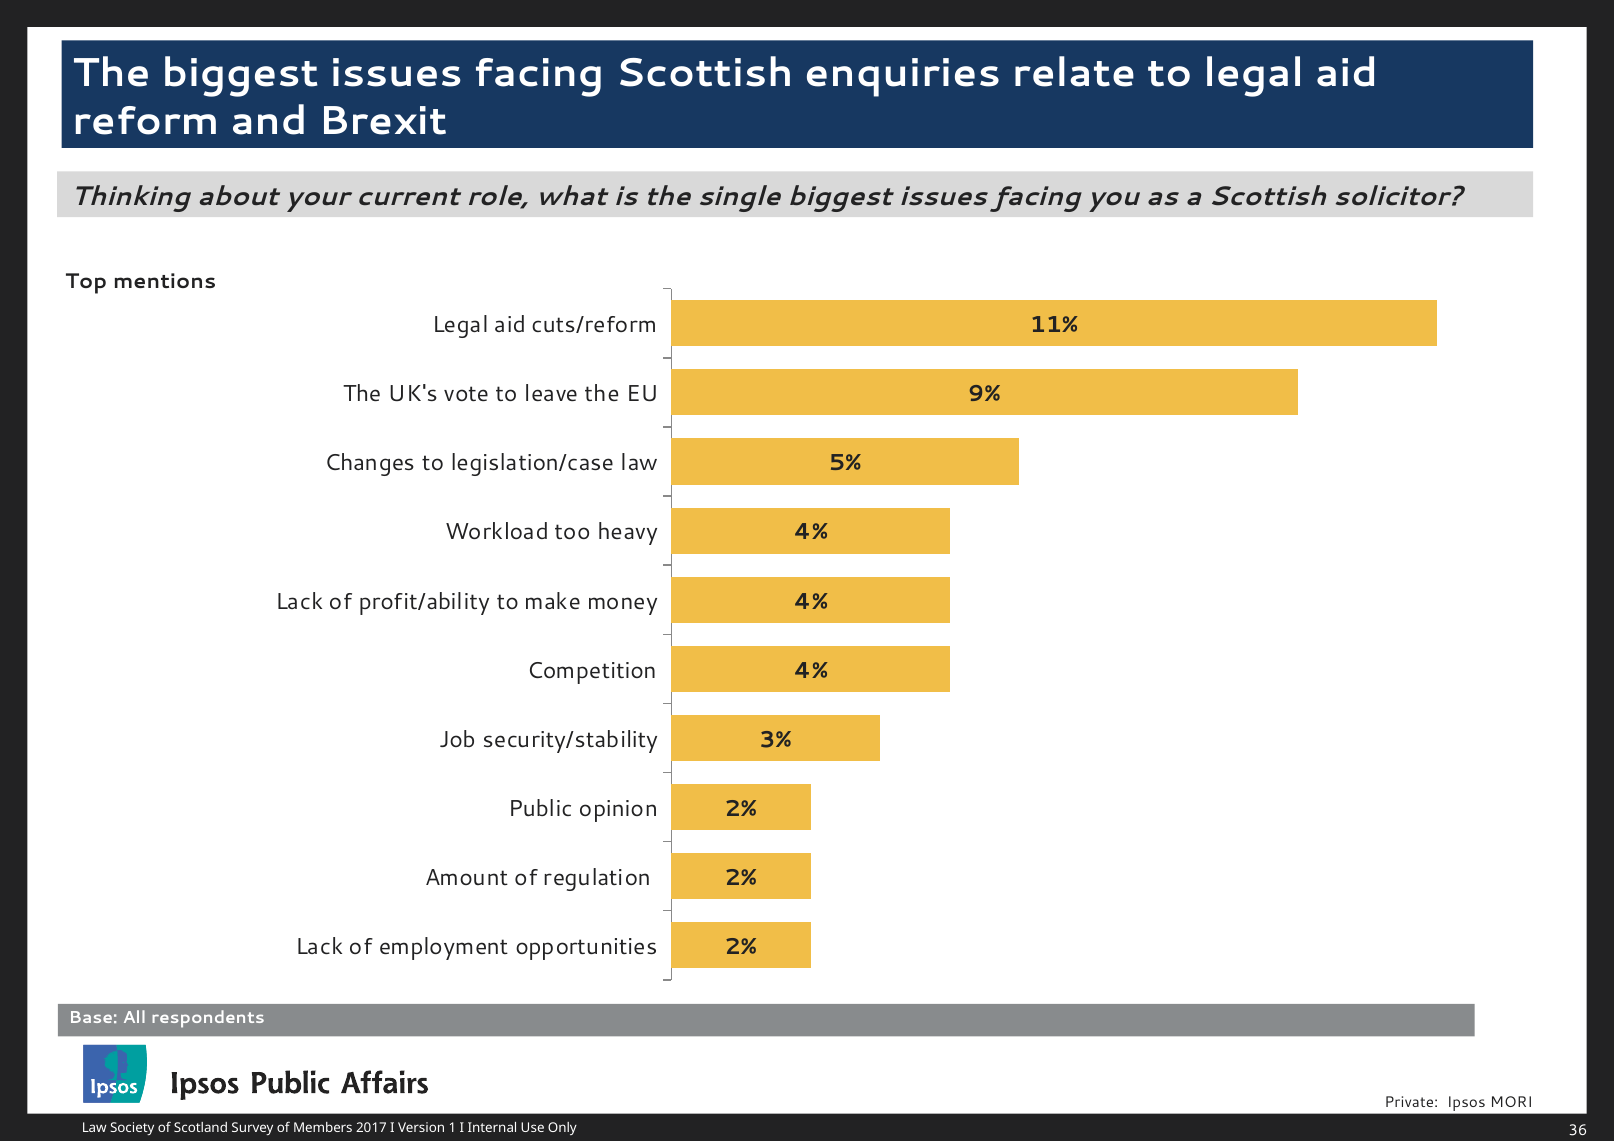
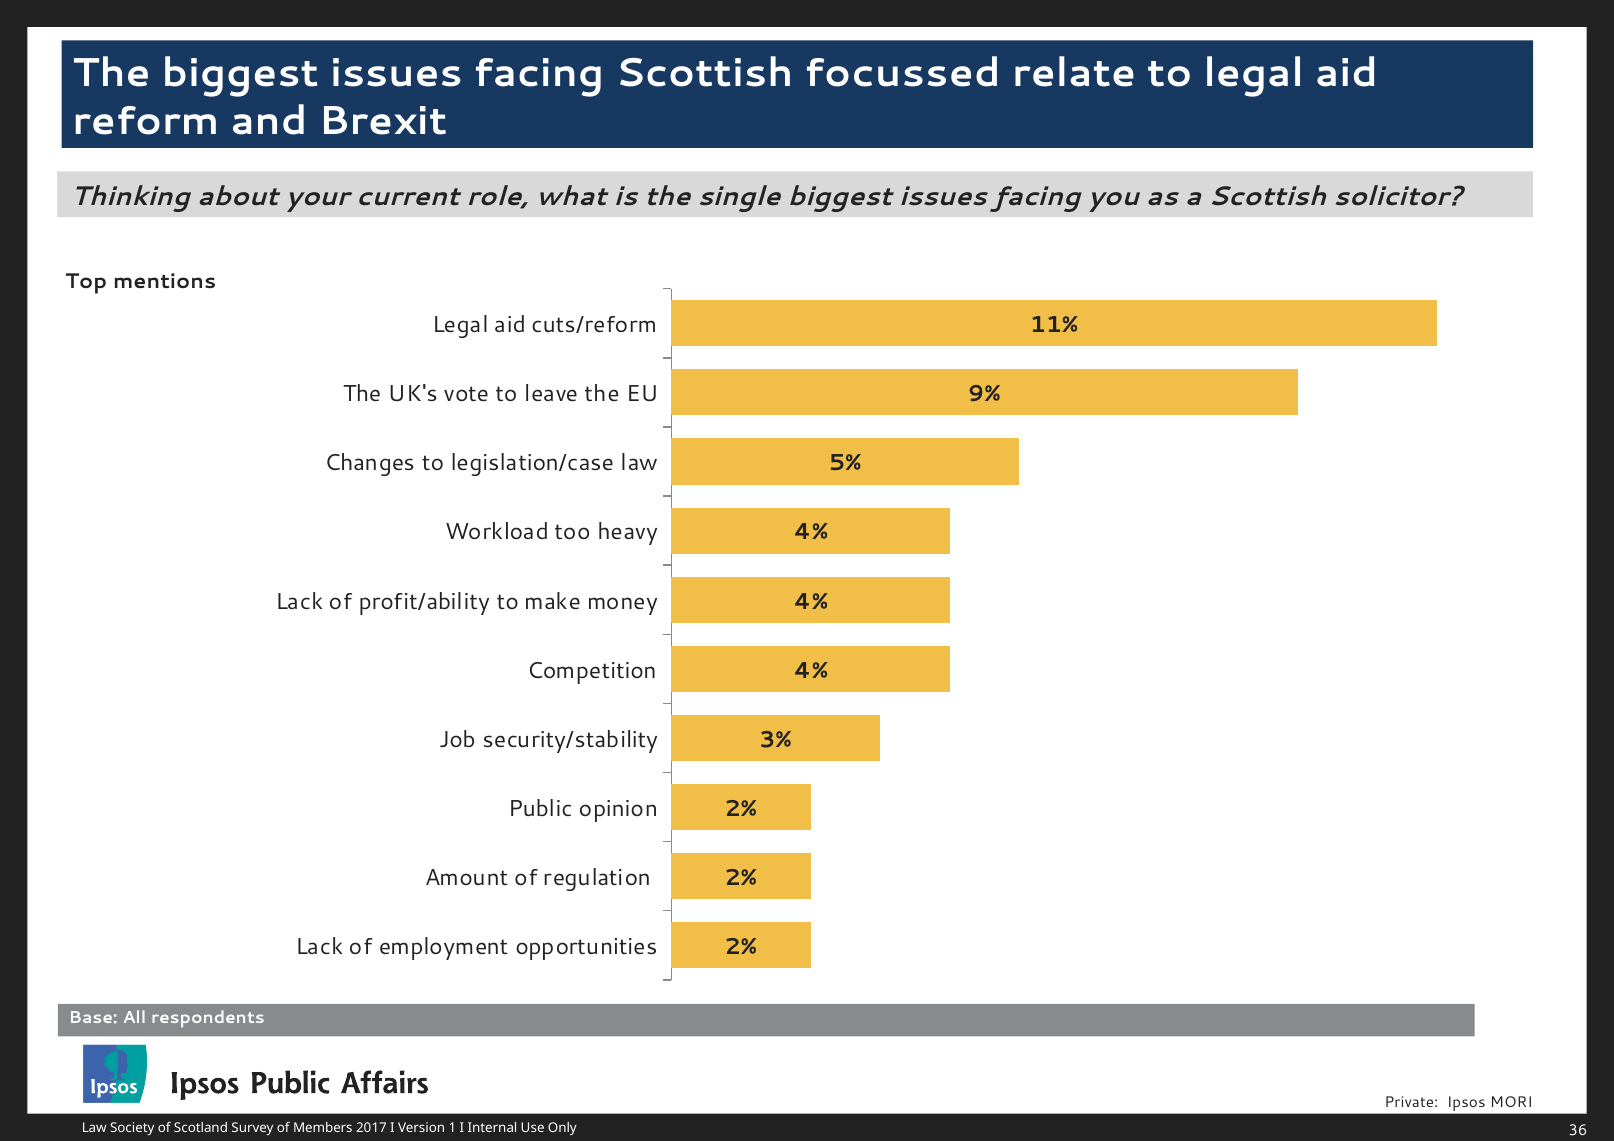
enquiries: enquiries -> focussed
